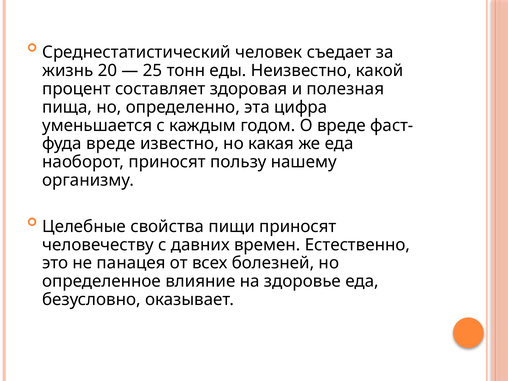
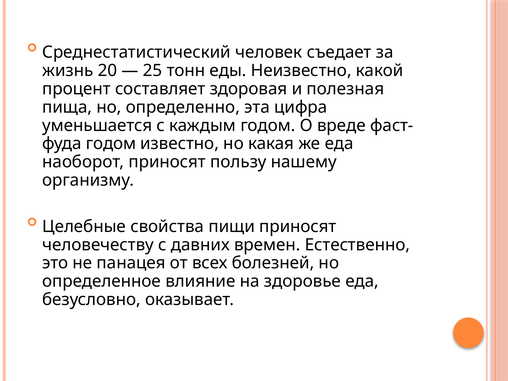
вреде at (111, 144): вреде -> годом
